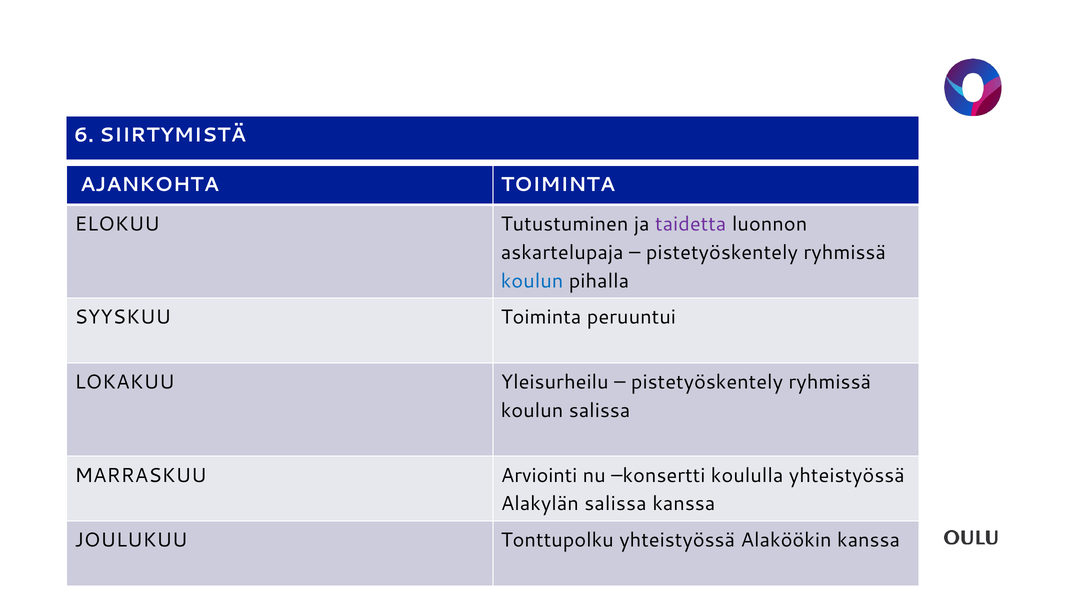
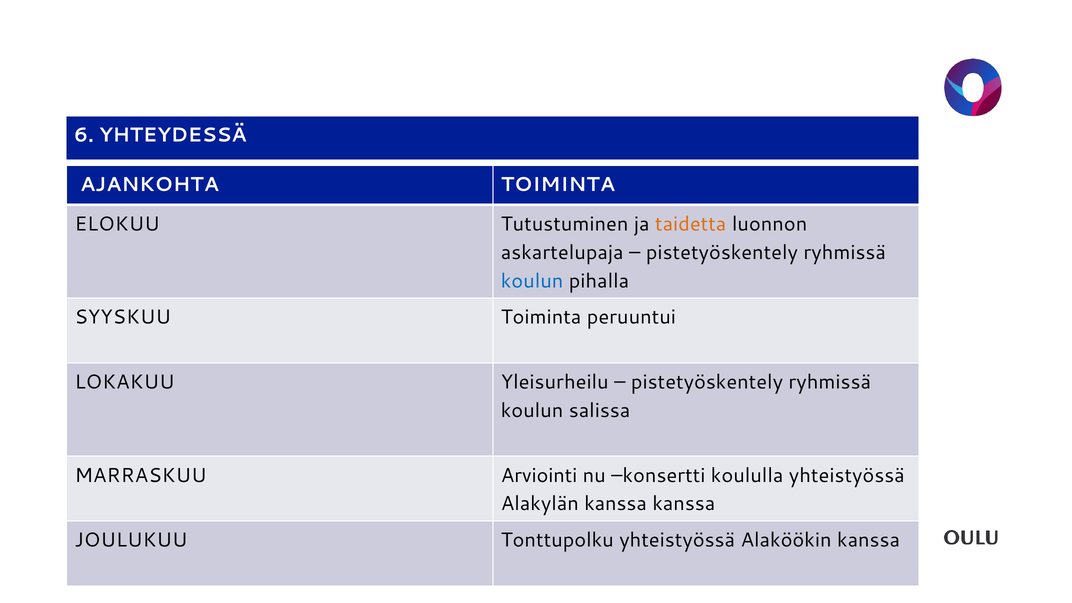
SIIRTYMISTÄ: SIIRTYMISTÄ -> YHTEYDESSÄ
taidetta colour: purple -> orange
Alakylän salissa: salissa -> kanssa
